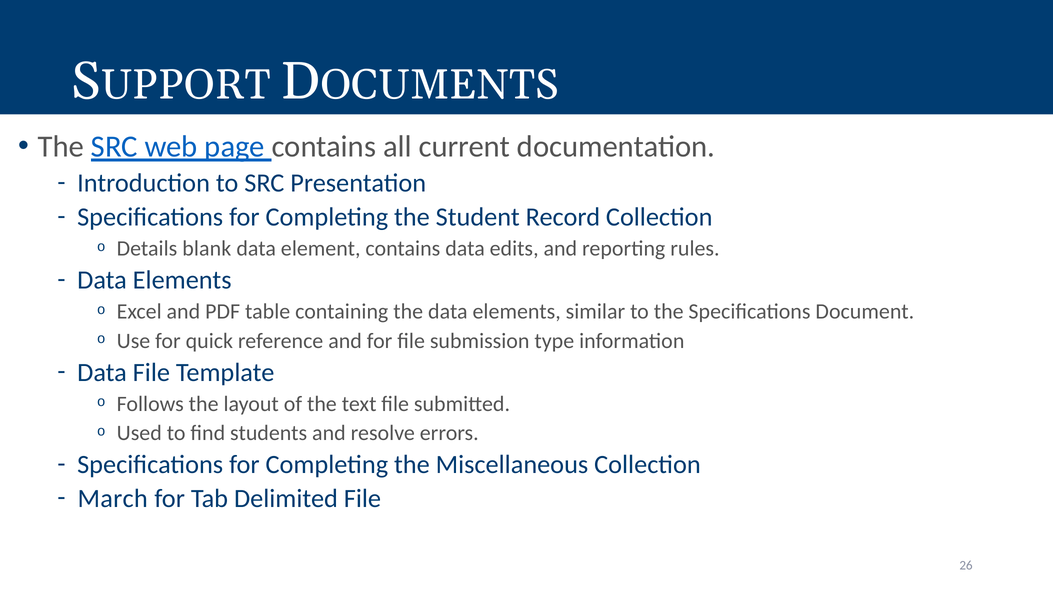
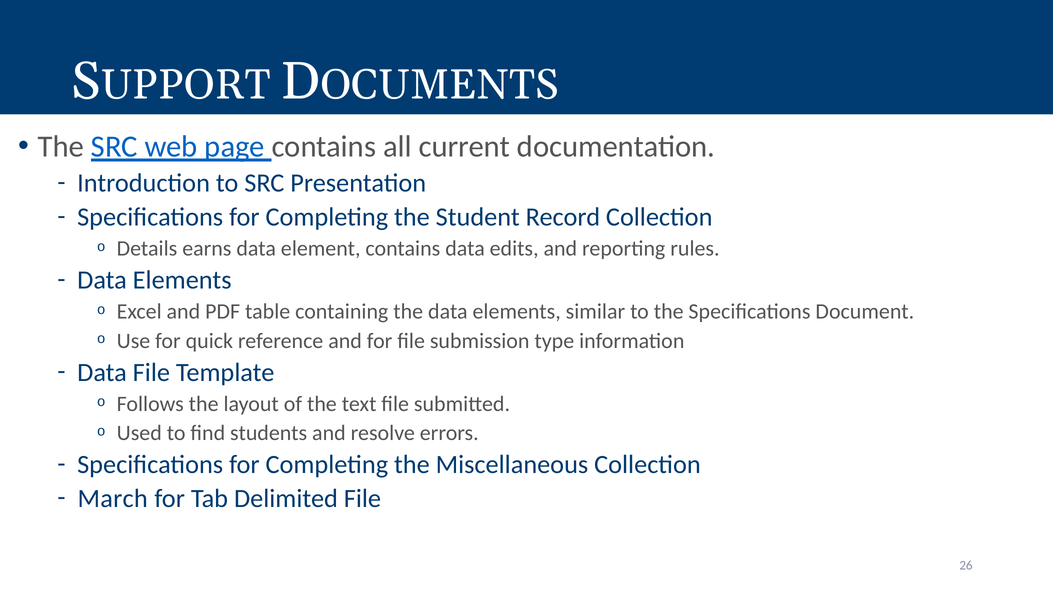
blank: blank -> earns
